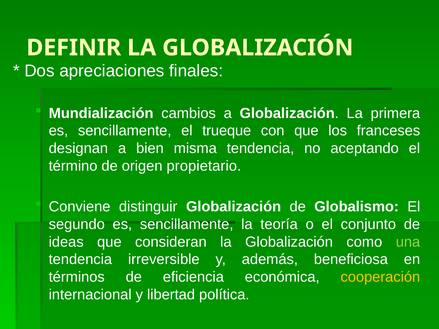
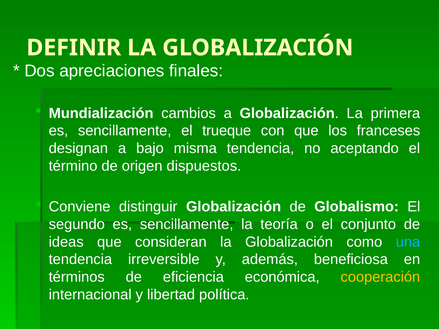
bien: bien -> bajo
propietario: propietario -> dispuestos
una colour: light green -> light blue
